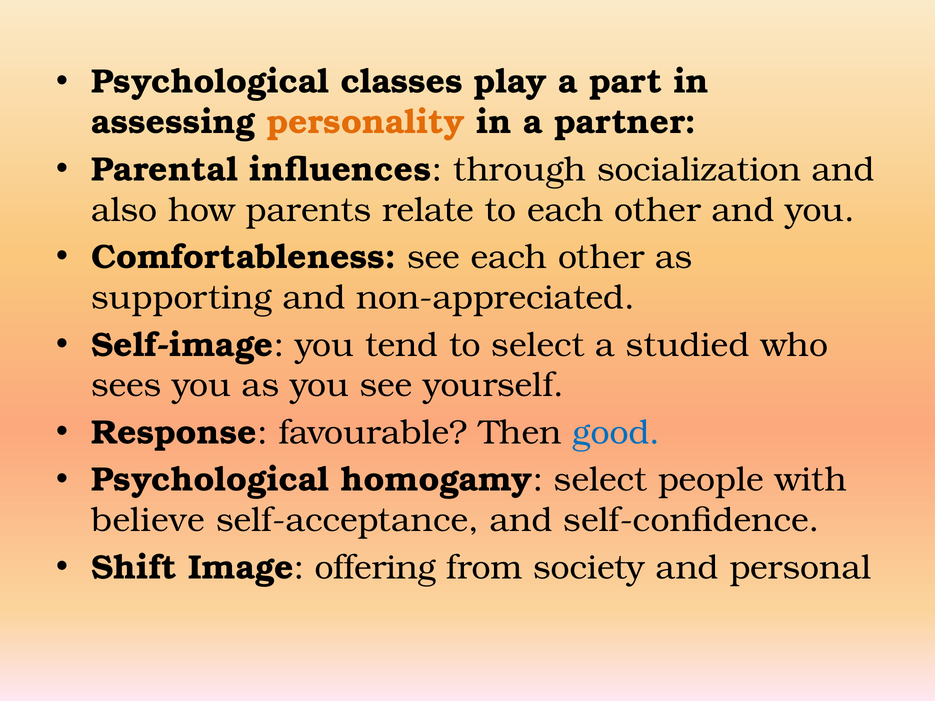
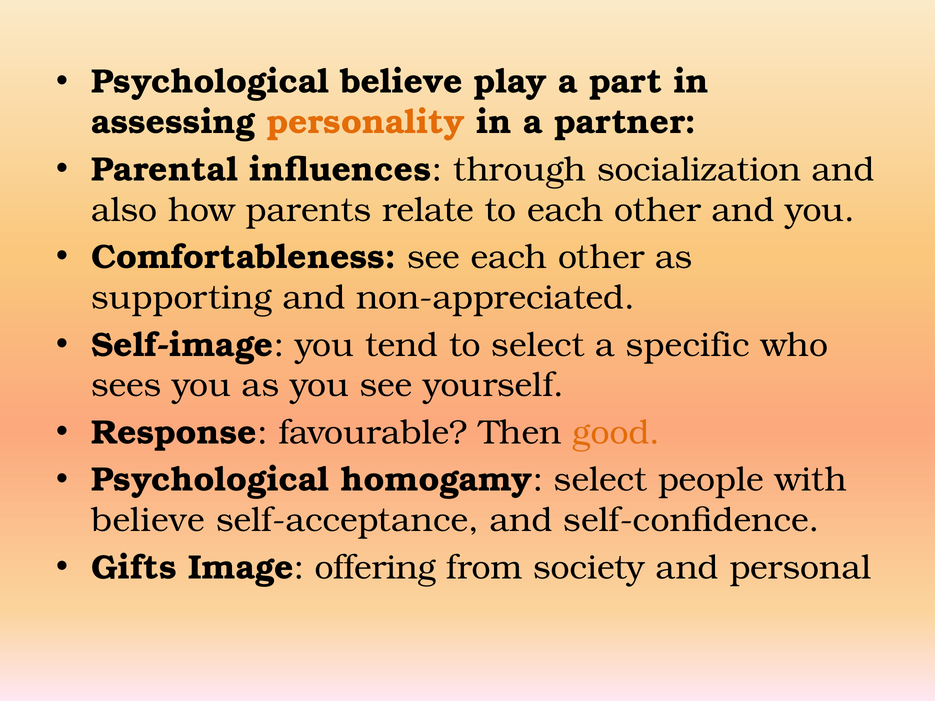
Psychological classes: classes -> believe
studied: studied -> specific
good colour: blue -> orange
Shift: Shift -> Gifts
